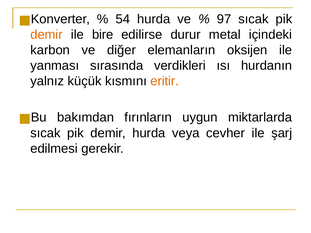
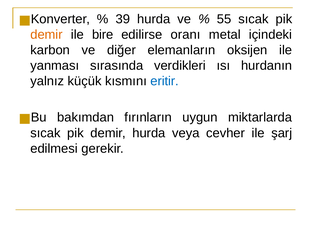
54: 54 -> 39
97: 97 -> 55
durur: durur -> oranı
eritir colour: orange -> blue
